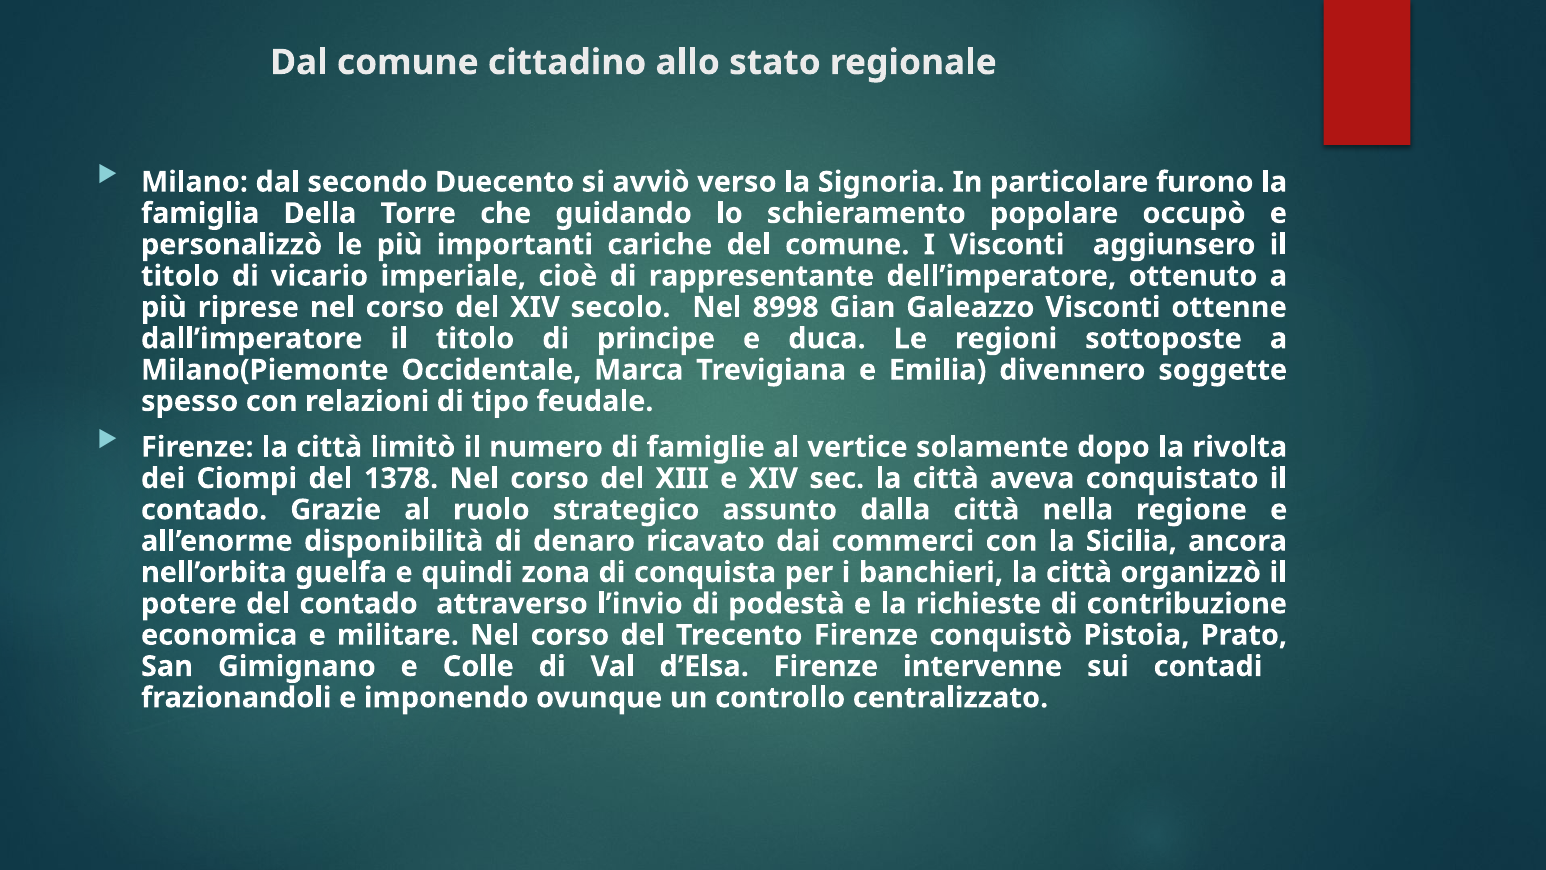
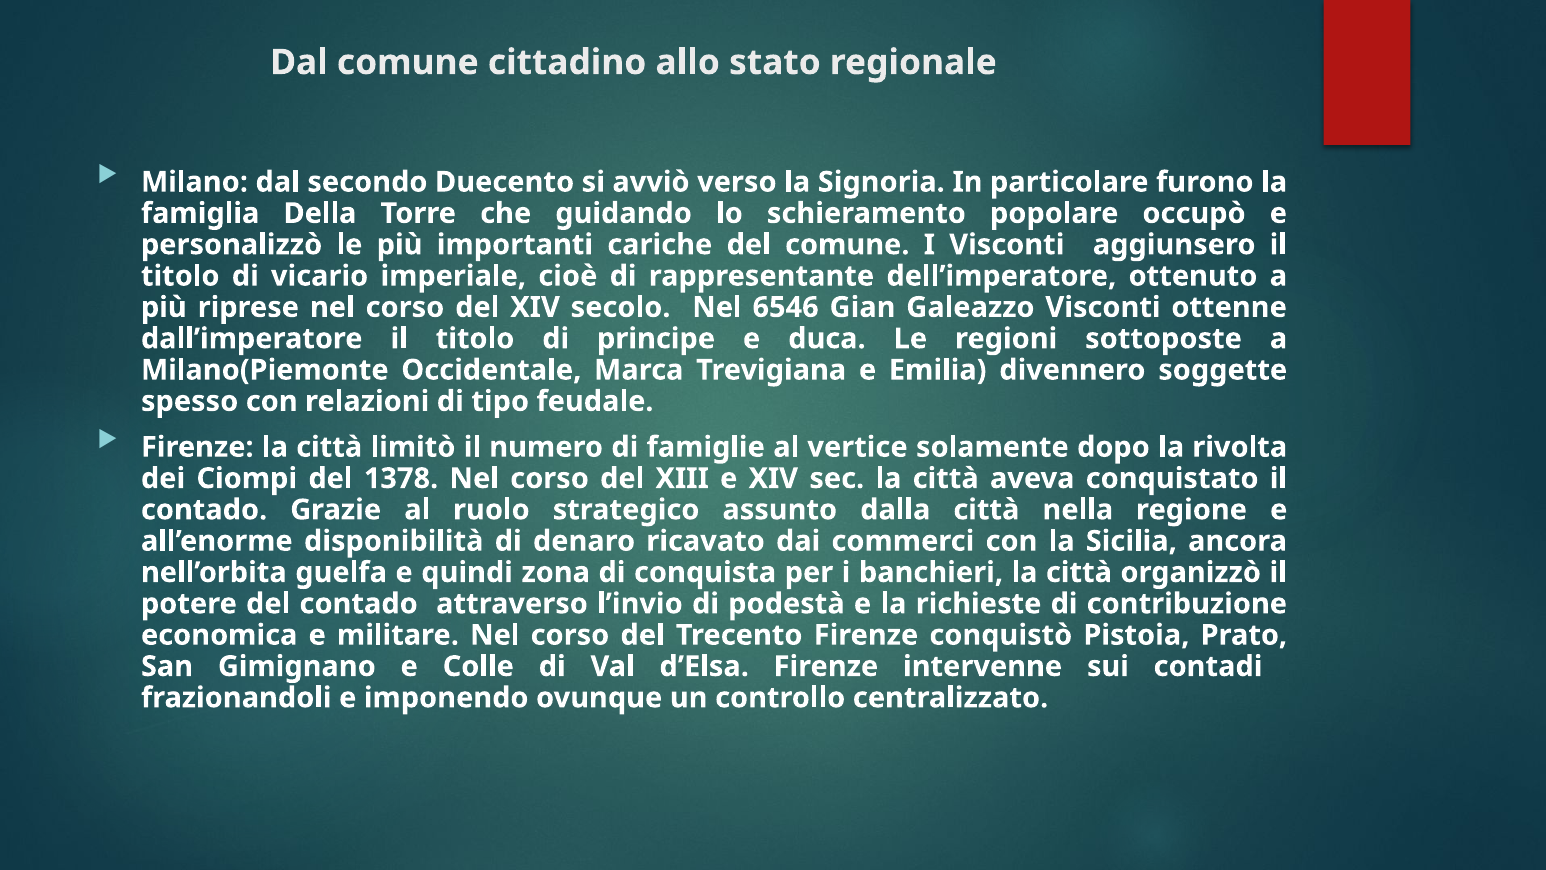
8998: 8998 -> 6546
